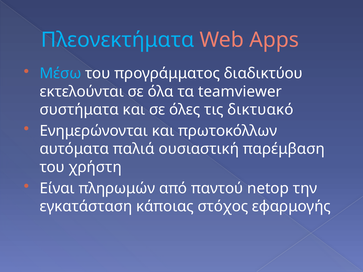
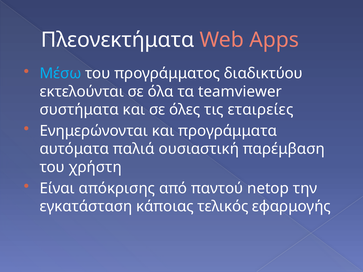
Πλεονεκτήματα colour: light blue -> white
δικτυακό: δικτυακό -> εταιρείες
πρωτοκόλλων: πρωτοκόλλων -> προγράμματα
πληρωμών: πληρωμών -> απόκρισης
στόχος: στόχος -> τελικός
